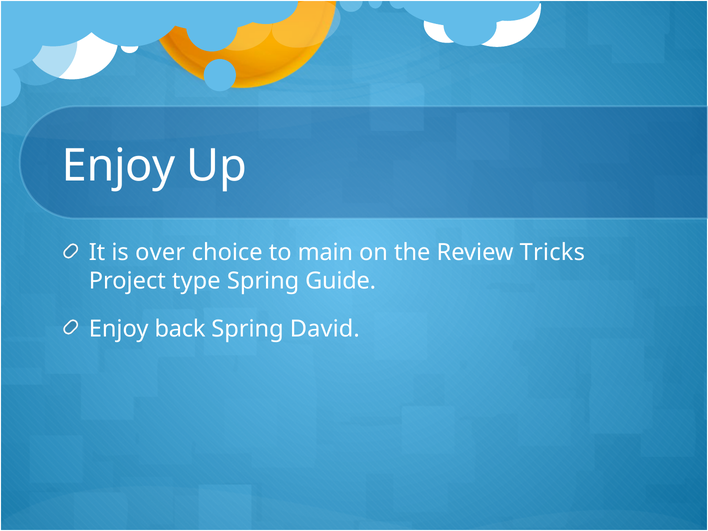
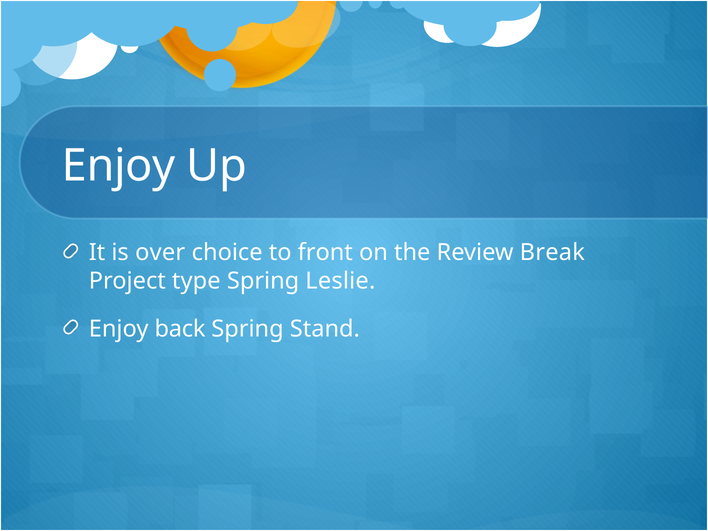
main: main -> front
Tricks: Tricks -> Break
Guide: Guide -> Leslie
David: David -> Stand
